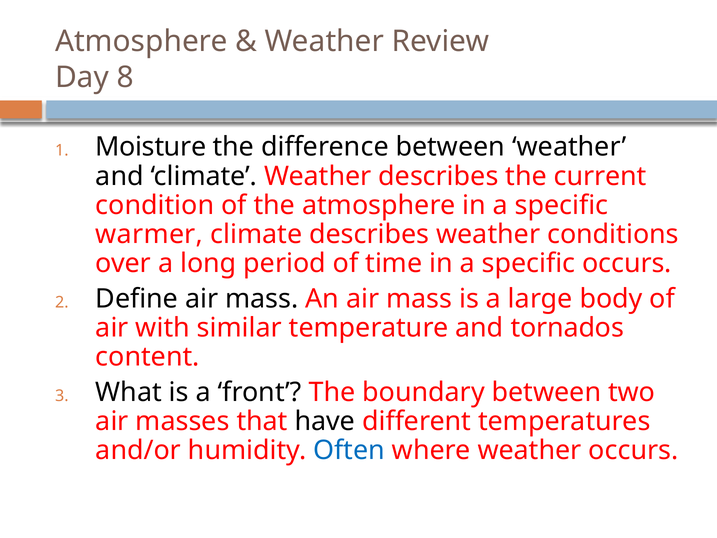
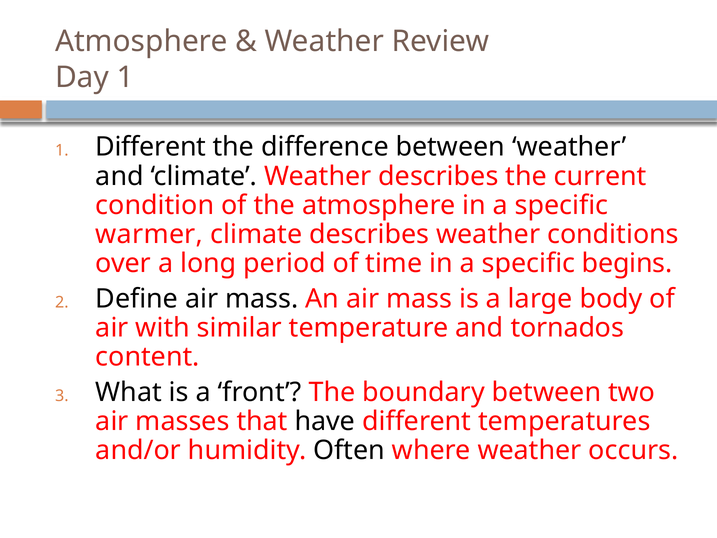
Day 8: 8 -> 1
Moisture at (151, 147): Moisture -> Different
specific occurs: occurs -> begins
Often colour: blue -> black
